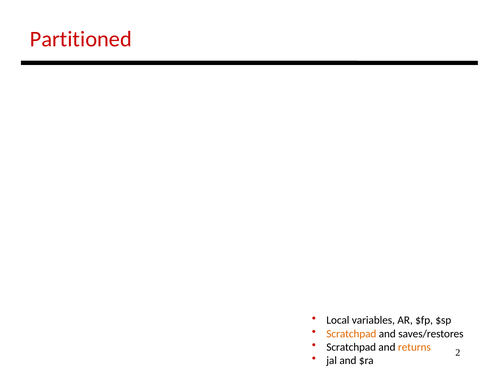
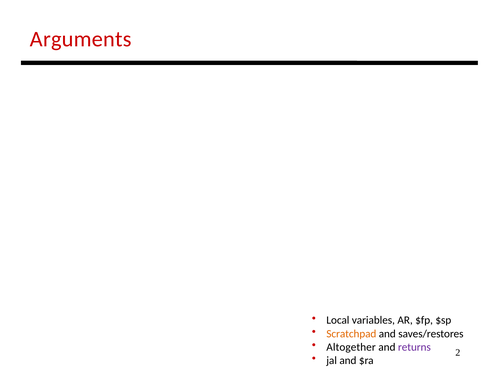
Partitioned: Partitioned -> Arguments
Scratchpad at (351, 347): Scratchpad -> Altogether
returns colour: orange -> purple
